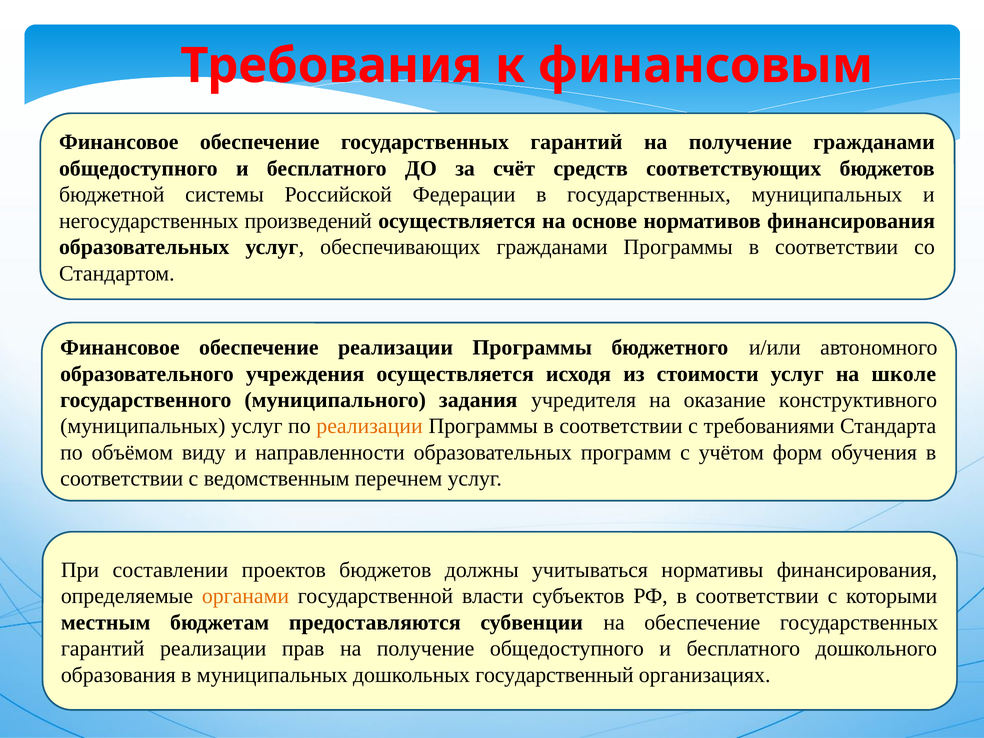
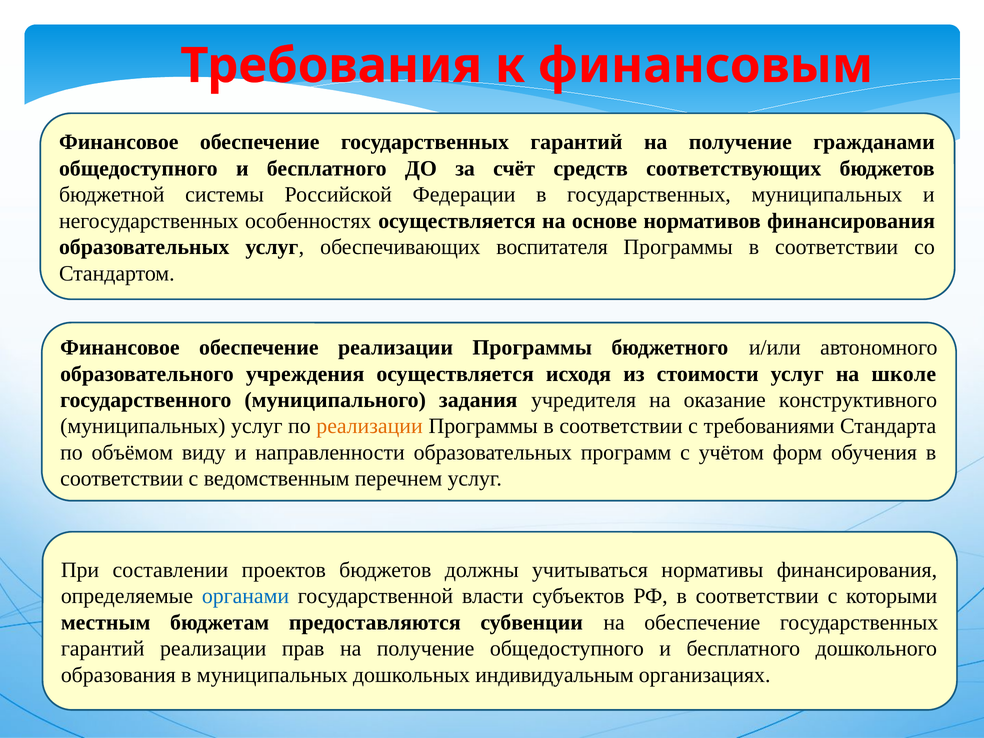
произведений: произведений -> особенностях
обеспечивающих гражданами: гражданами -> воспитателя
органами colour: orange -> blue
государственный: государственный -> индивидуальным
